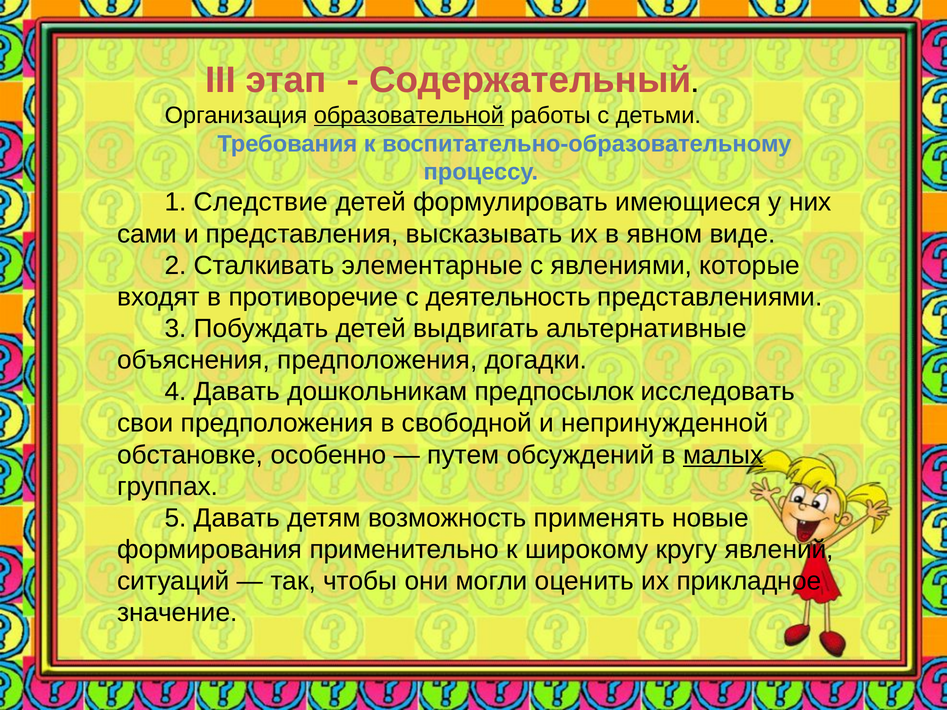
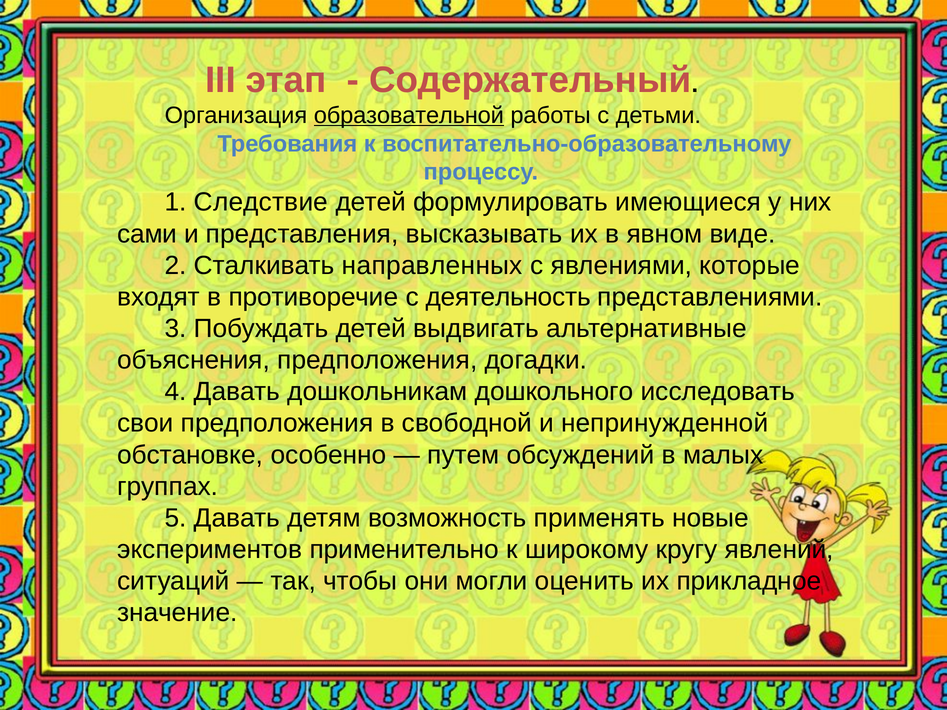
элементарные: элементарные -> направленных
предпосылок: предпосылок -> дошкольного
малых underline: present -> none
формирования: формирования -> экспериментов
